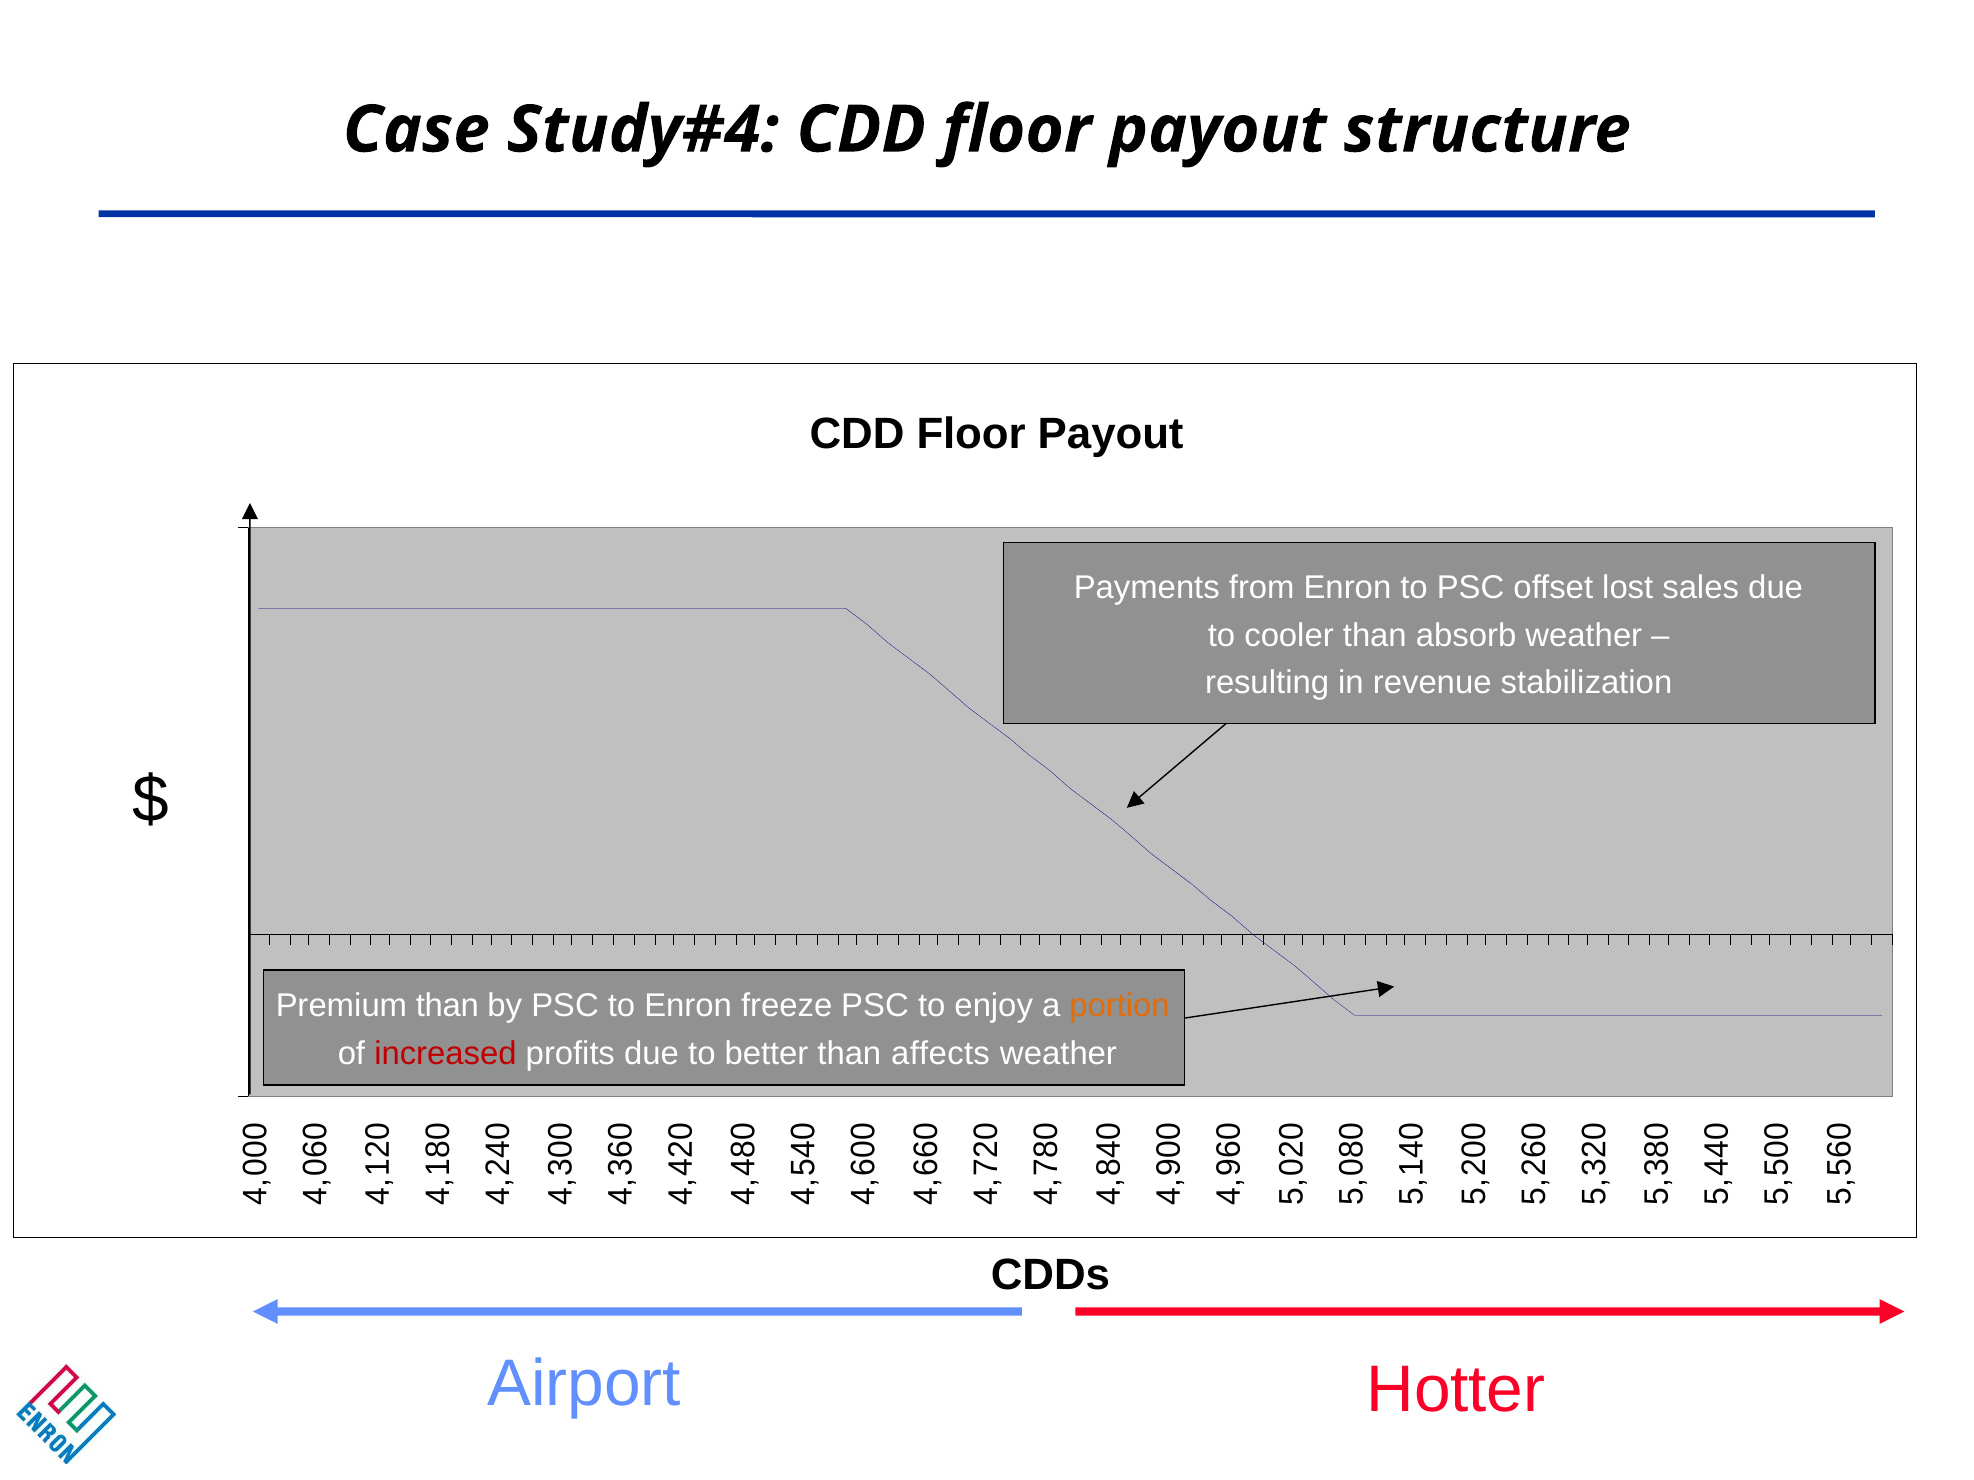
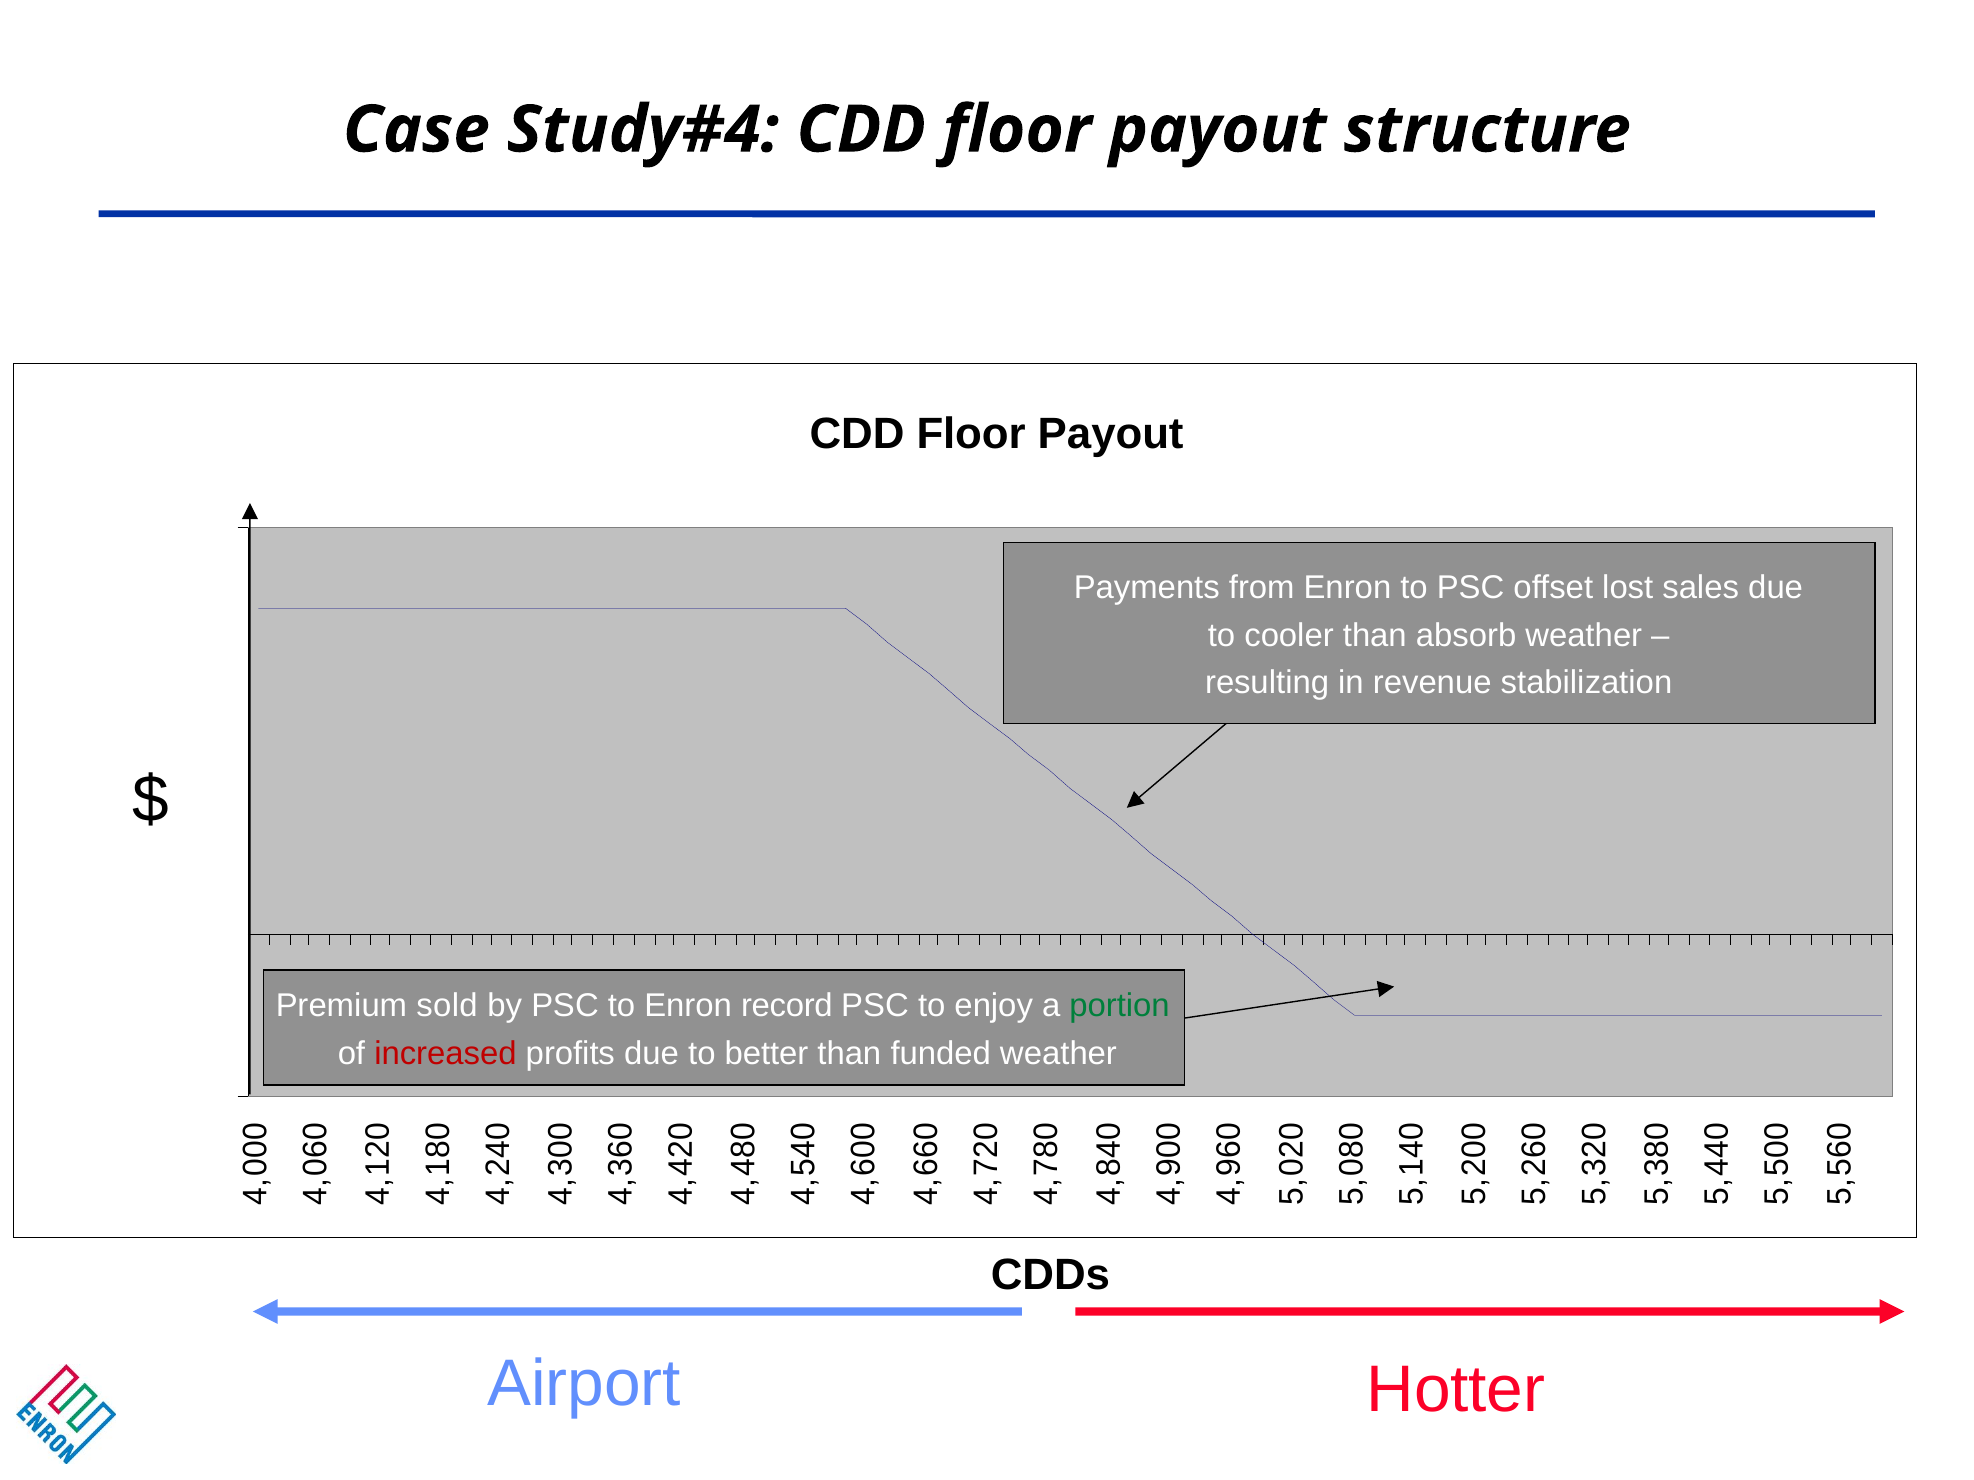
than at (447, 1006): than -> sold
freeze: freeze -> record
portion at (1120, 1006) colour: orange -> green
affects: affects -> funded
